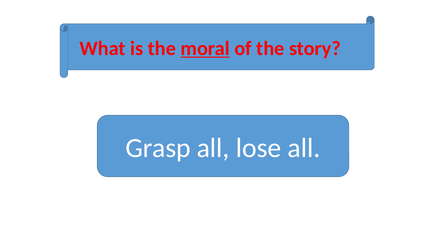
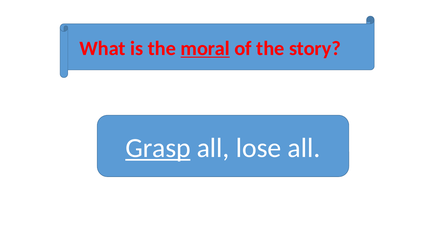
Grasp underline: none -> present
